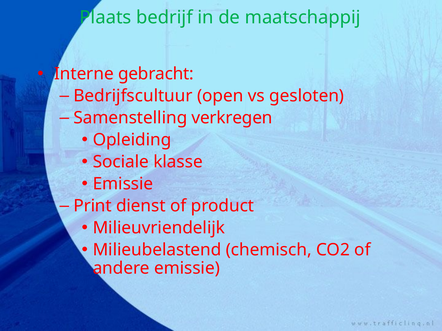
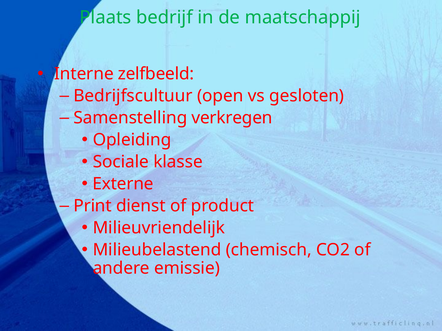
gebracht: gebracht -> zelfbeeld
Emissie at (123, 184): Emissie -> Externe
